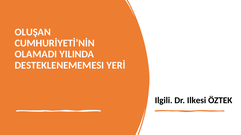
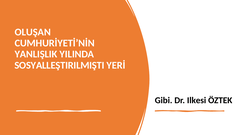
OLAMADI: OLAMADI -> YANLIŞLIK
DESTEKLENEMEMESI: DESTEKLENEMEMESI -> SOSYALLEŞTIRILMIŞTI
Ilgili: Ilgili -> Gibi
